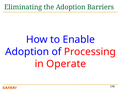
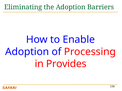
Operate: Operate -> Provides
